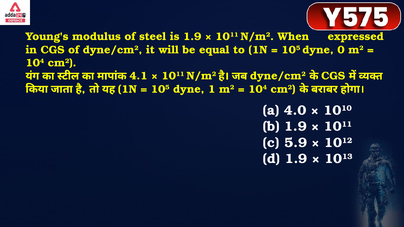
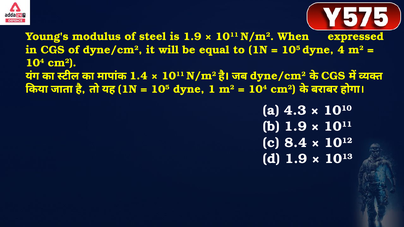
0: 0 -> 4
4.1: 4.1 -> 1.4
4.0: 4.0 -> 4.3
5.9: 5.9 -> 8.4
